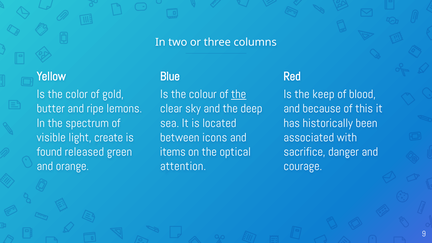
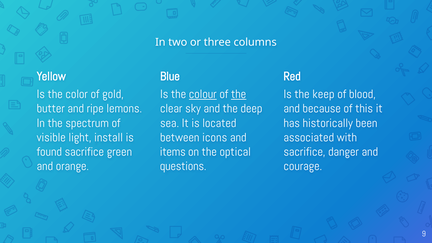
colour underline: none -> present
create: create -> install
found released: released -> sacrifice
attention: attention -> questions
